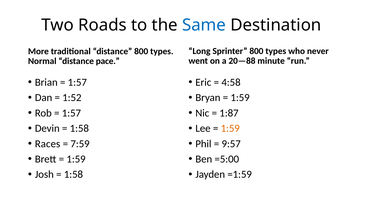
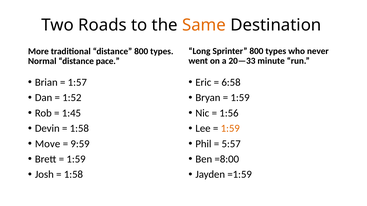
Same colour: blue -> orange
20—88: 20—88 -> 20—33
4:58: 4:58 -> 6:58
1:57 at (71, 113): 1:57 -> 1:45
1:87: 1:87 -> 1:56
Races: Races -> Move
7:59: 7:59 -> 9:59
9:57: 9:57 -> 5:57
=5:00: =5:00 -> =8:00
